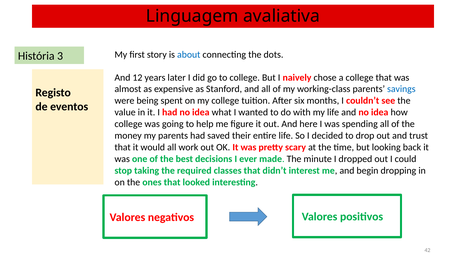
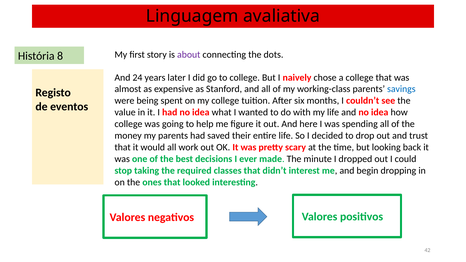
3: 3 -> 8
about colour: blue -> purple
12: 12 -> 24
